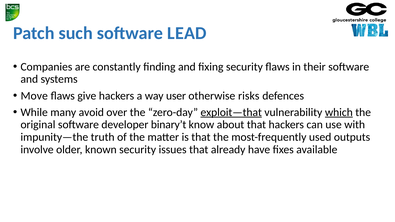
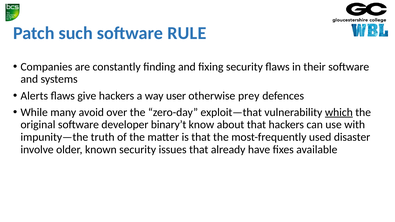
LEAD: LEAD -> RULE
Move: Move -> Alerts
risks: risks -> prey
exploit—that underline: present -> none
outputs: outputs -> disaster
